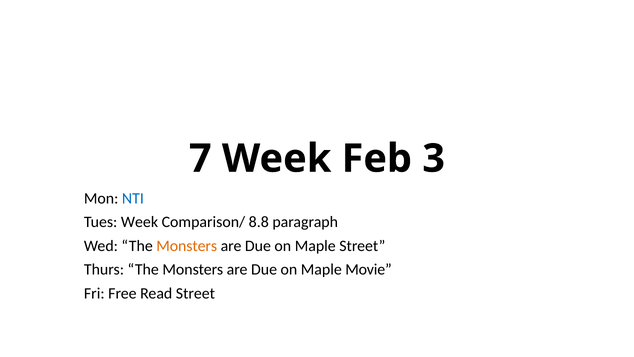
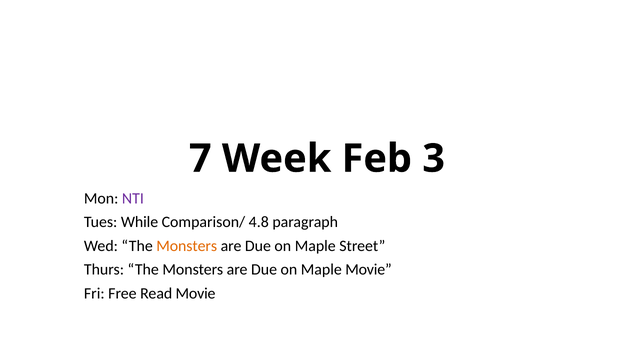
NTI colour: blue -> purple
Tues Week: Week -> While
8.8: 8.8 -> 4.8
Read Street: Street -> Movie
